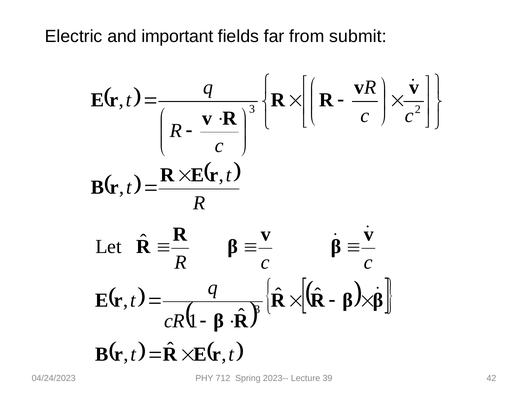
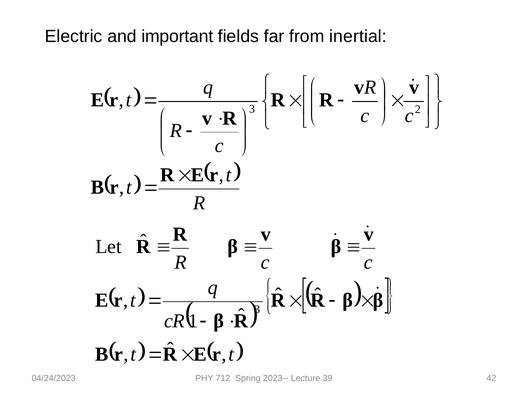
submit: submit -> inertial
